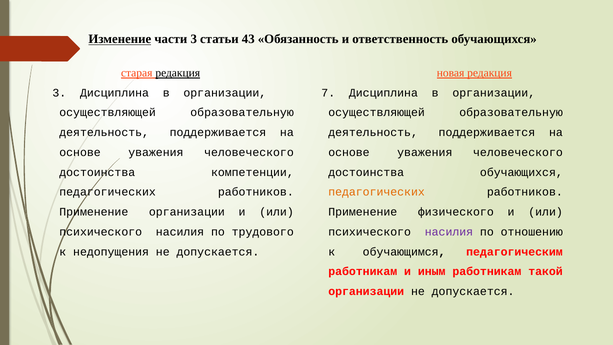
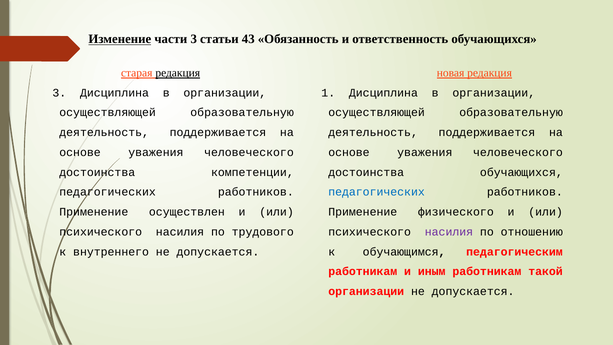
7: 7 -> 1
педагогических at (377, 192) colour: orange -> blue
Применение организации: организации -> осуществлен
недопущения: недопущения -> внутреннего
